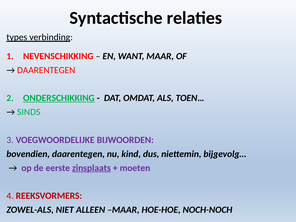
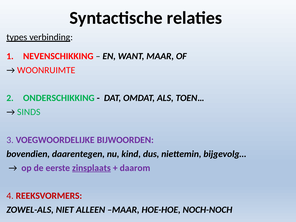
DAARENTEGEN at (46, 70): DAARENTEGEN -> WOONRUIMTE
ONDERSCHIKKING underline: present -> none
moeten: moeten -> daarom
